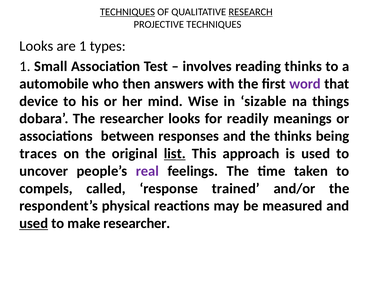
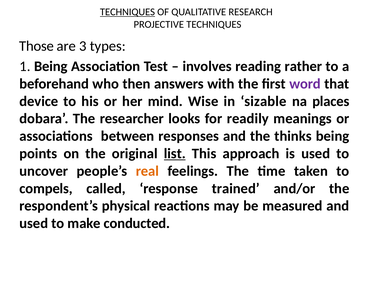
RESEARCH underline: present -> none
Looks at (36, 46): Looks -> Those
are 1: 1 -> 3
1 Small: Small -> Being
reading thinks: thinks -> rather
automobile: automobile -> beforehand
things: things -> places
traces: traces -> points
real colour: purple -> orange
used at (34, 224) underline: present -> none
make researcher: researcher -> conducted
